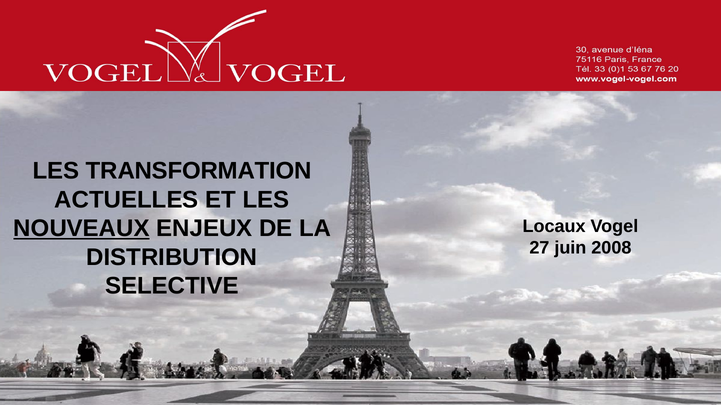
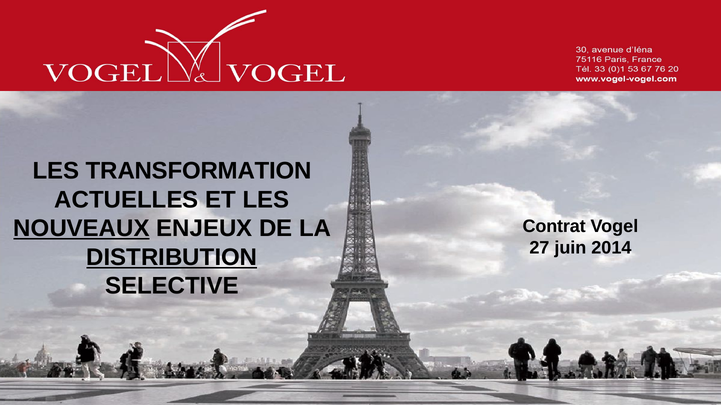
Locaux: Locaux -> Contrat
2008: 2008 -> 2014
DISTRIBUTION underline: none -> present
